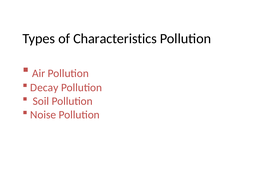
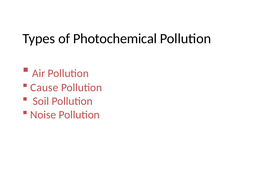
Characteristics: Characteristics -> Photochemical
Decay: Decay -> Cause
